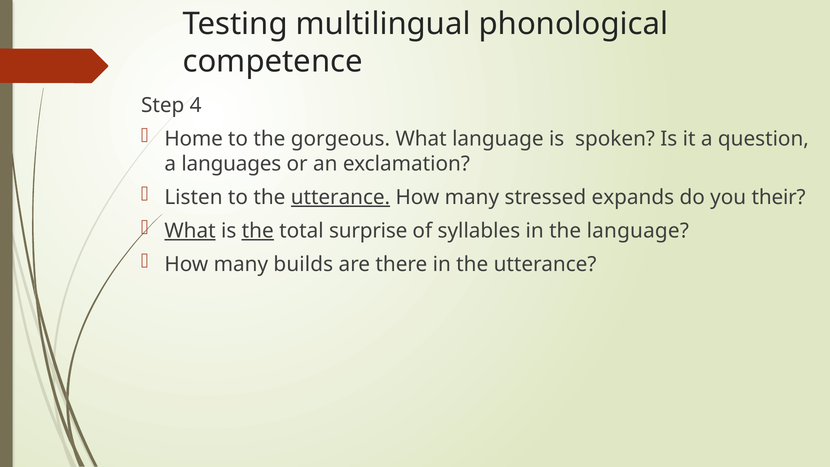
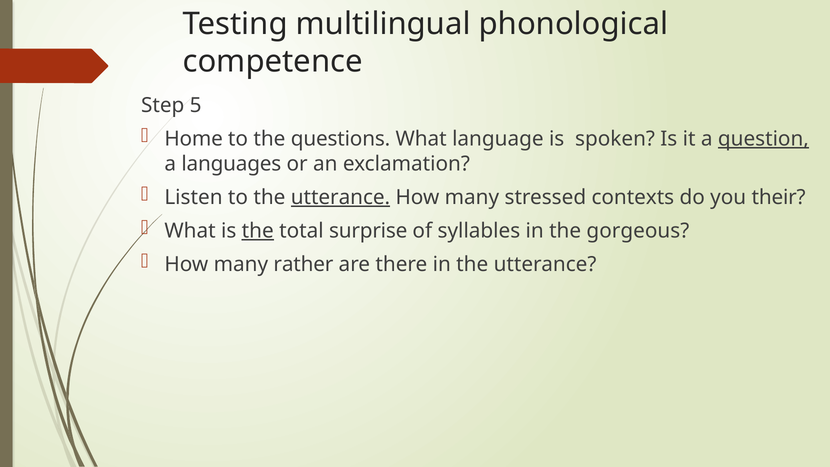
4: 4 -> 5
gorgeous: gorgeous -> questions
question underline: none -> present
expands: expands -> contexts
What at (190, 231) underline: present -> none
the language: language -> gorgeous
builds: builds -> rather
